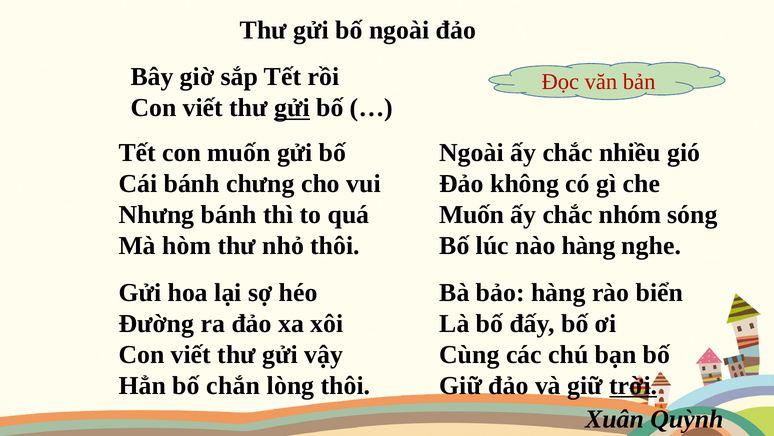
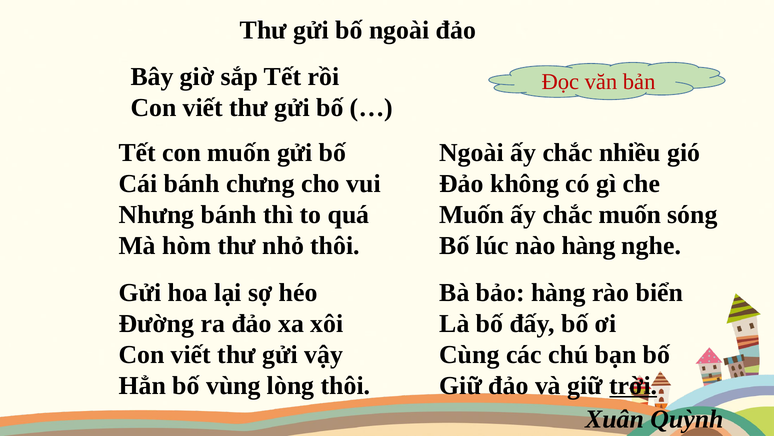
gửi at (292, 108) underline: present -> none
chắc nhóm: nhóm -> muốn
chắn: chắn -> vùng
